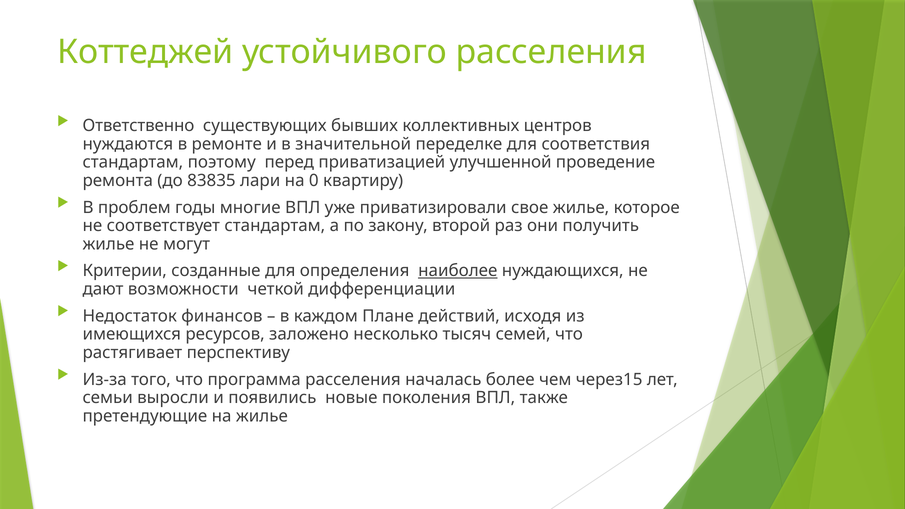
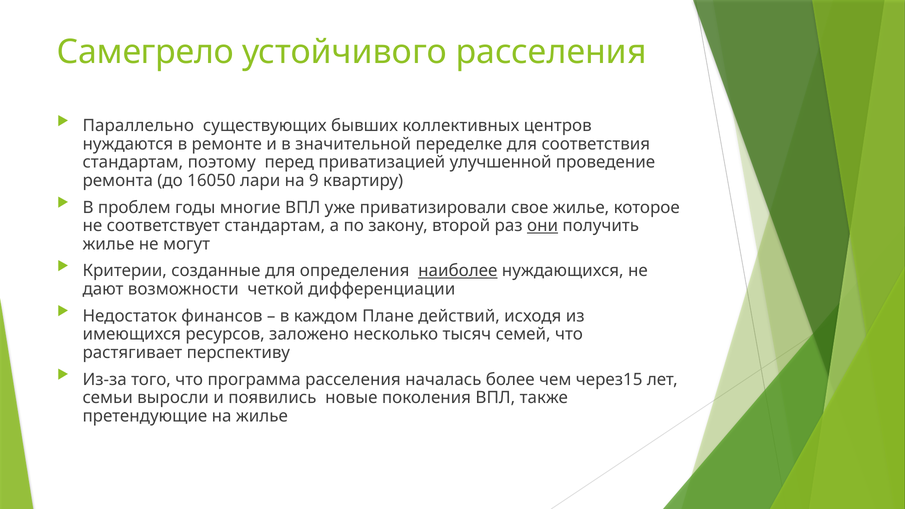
Коттеджей: Коттеджей -> Самегрело
Ответственно: Ответственно -> Параллельно
83835: 83835 -> 16050
0: 0 -> 9
они underline: none -> present
